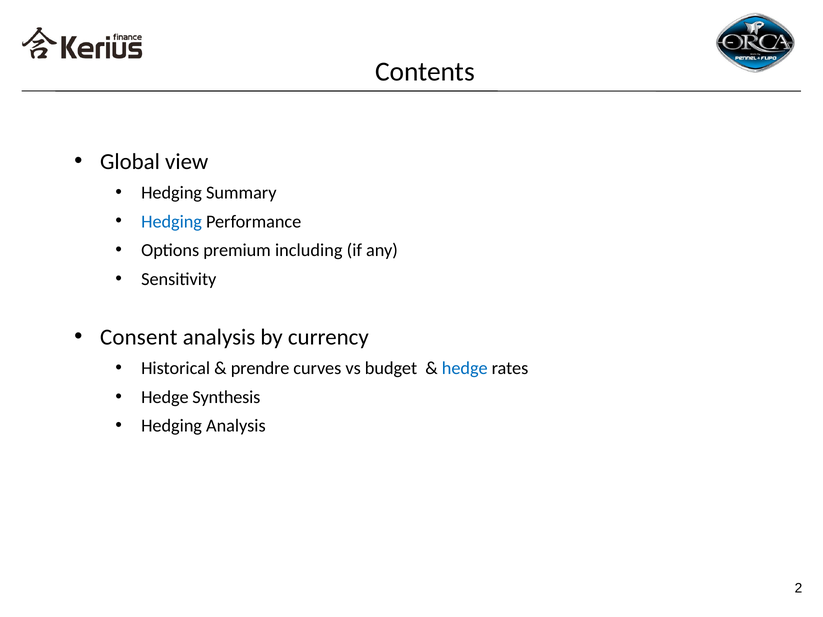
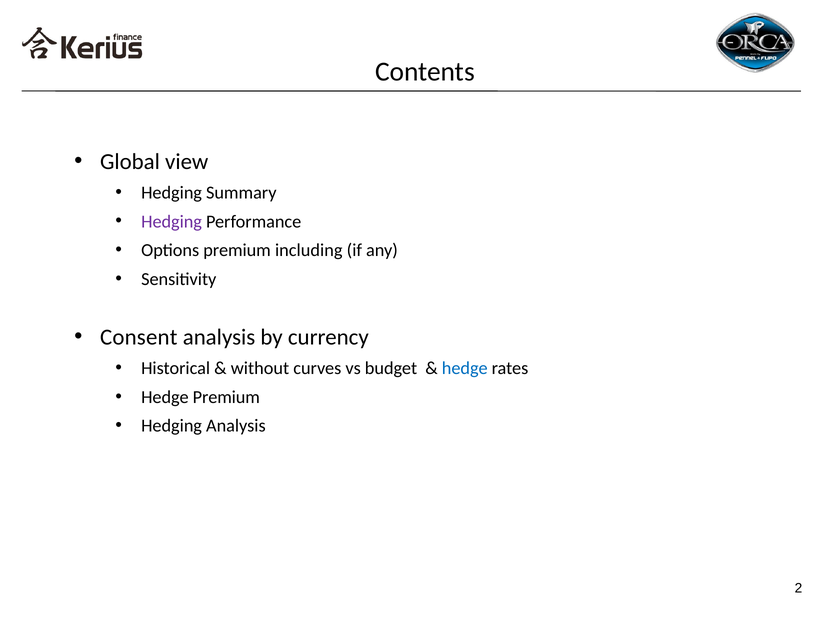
Hedging at (172, 222) colour: blue -> purple
prendre: prendre -> without
Hedge Synthesis: Synthesis -> Premium
